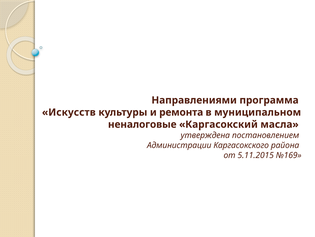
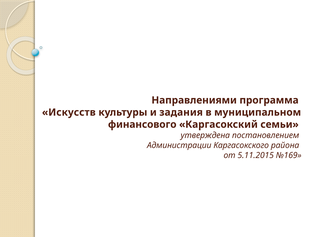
ремонта: ремонта -> задания
неналоговые: неналоговые -> финансового
масла: масла -> семьи
